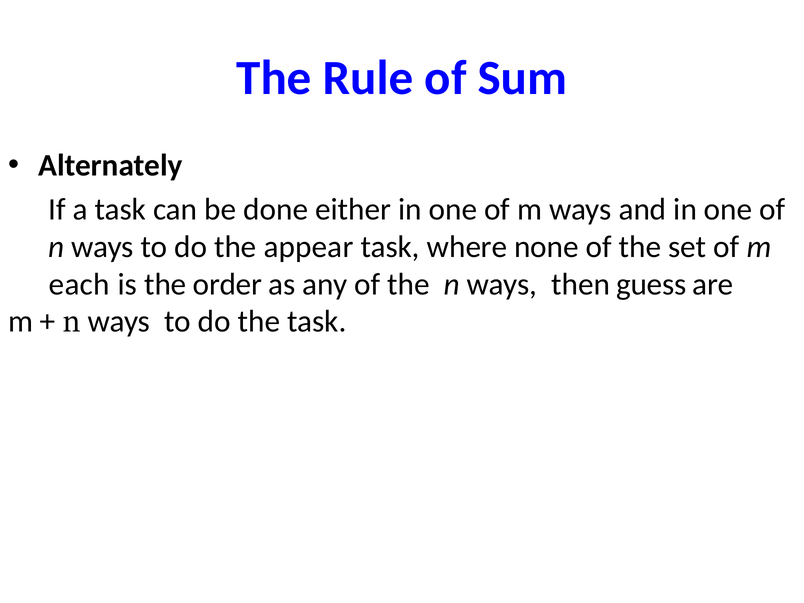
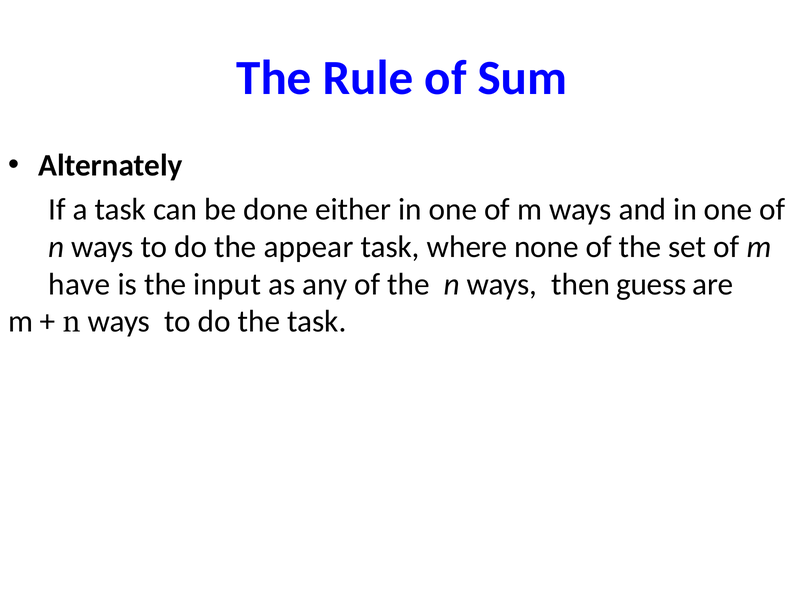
each: each -> have
order: order -> input
